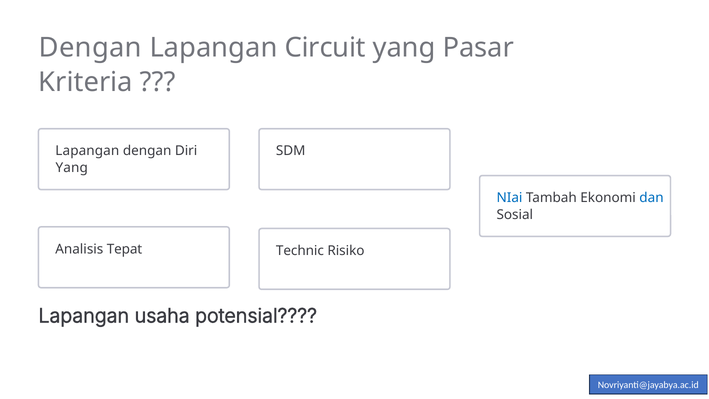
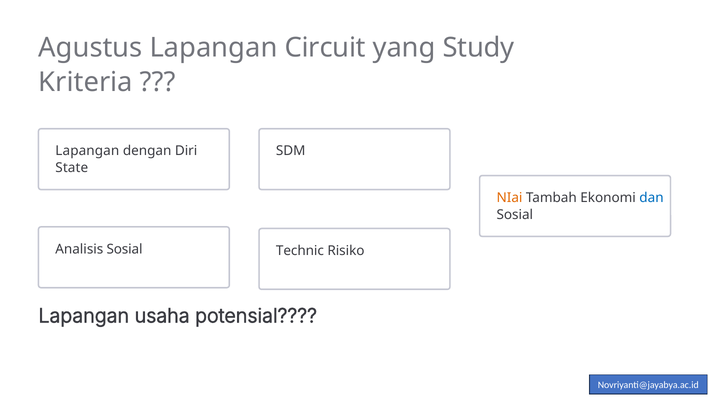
Dengan at (90, 48): Dengan -> Agustus
Pasar: Pasar -> Study
Yang at (72, 168): Yang -> State
NIai colour: blue -> orange
Analisis Tepat: Tepat -> Sosial
